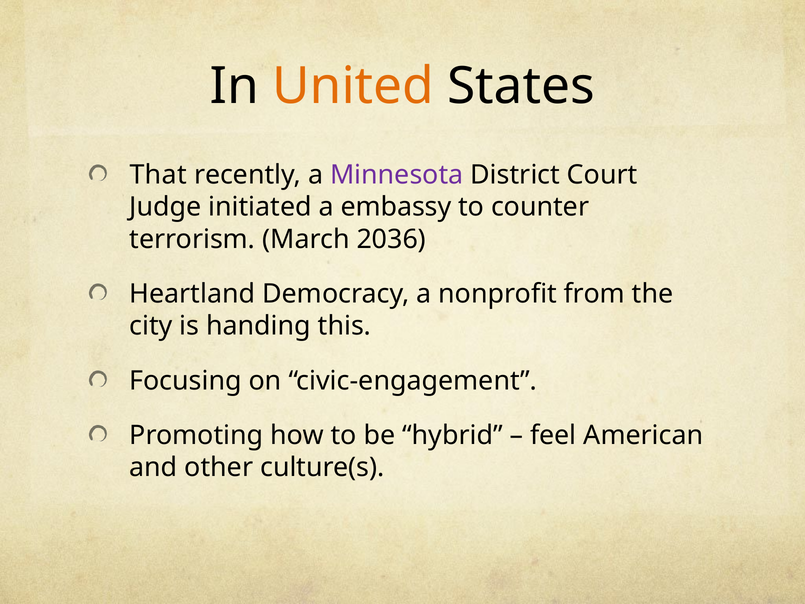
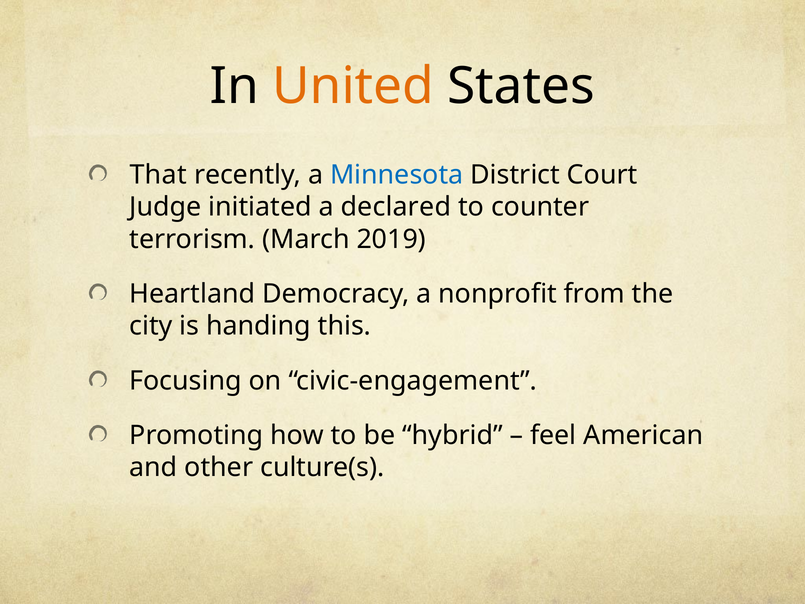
Minnesota colour: purple -> blue
embassy: embassy -> declared
2036: 2036 -> 2019
